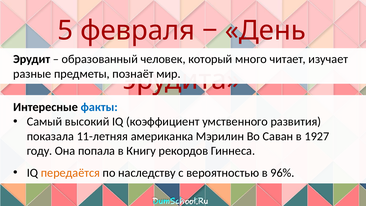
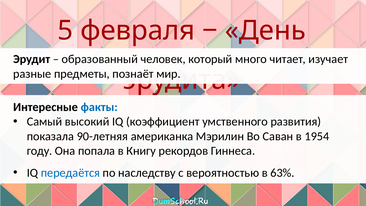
11-летняя: 11-летняя -> 90-летняя
1927: 1927 -> 1954
передаётся colour: orange -> blue
96%: 96% -> 63%
